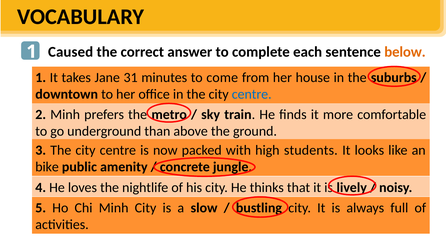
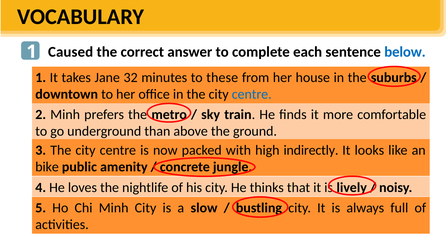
below colour: orange -> blue
31: 31 -> 32
come: come -> these
students: students -> indirectly
